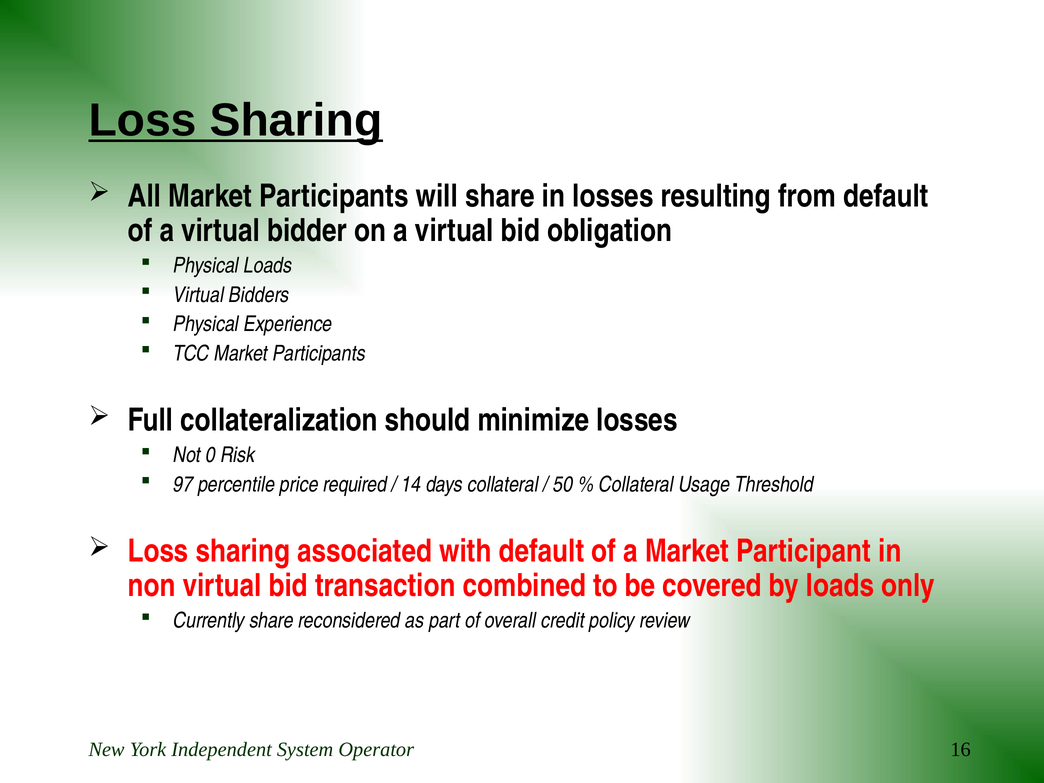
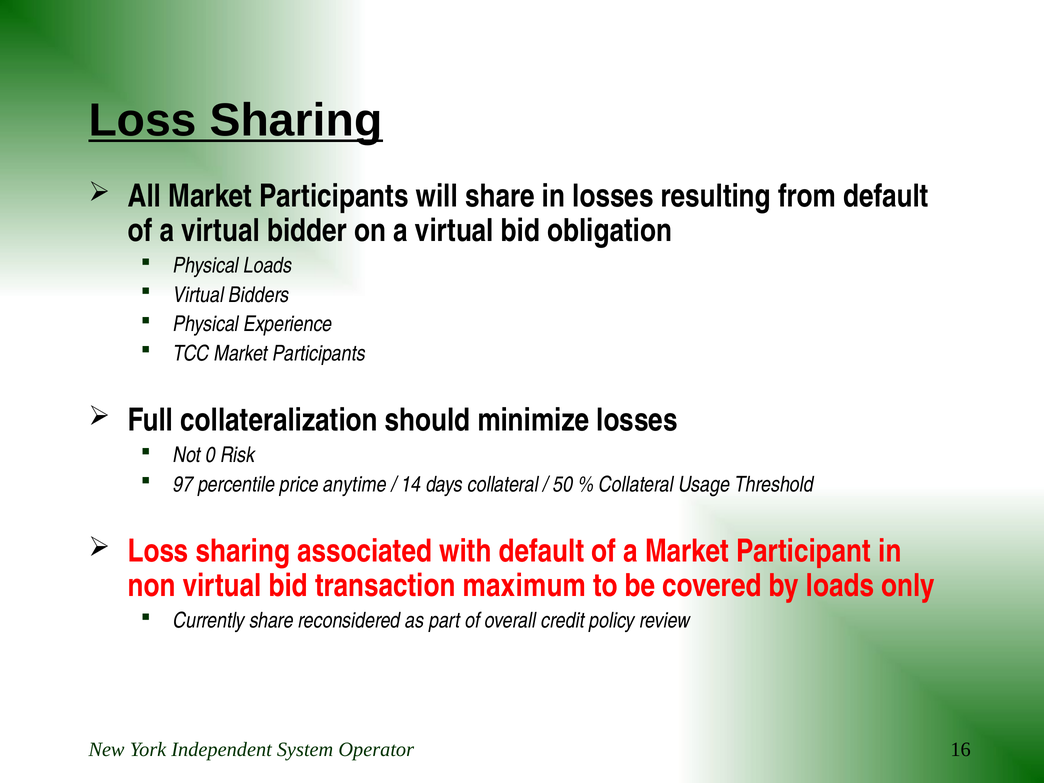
required: required -> anytime
combined: combined -> maximum
